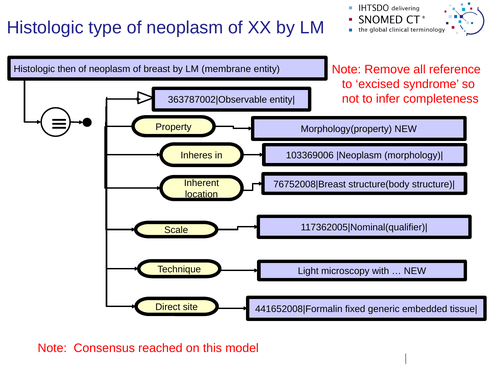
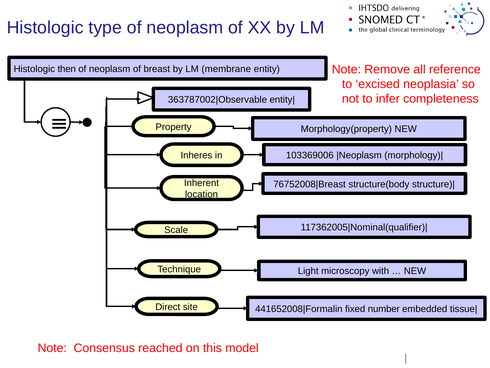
syndrome: syndrome -> neoplasia
generic: generic -> number
